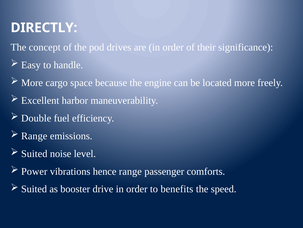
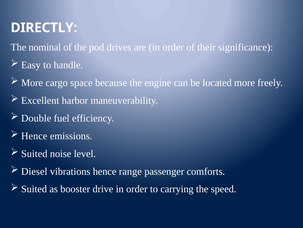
concept: concept -> nominal
Range at (34, 135): Range -> Hence
Power: Power -> Diesel
benefits: benefits -> carrying
